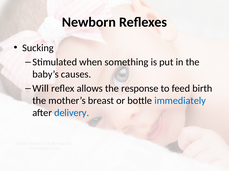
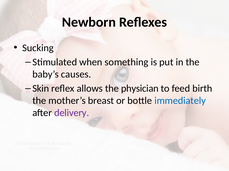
Will: Will -> Skin
response: response -> physician
delivery colour: blue -> purple
